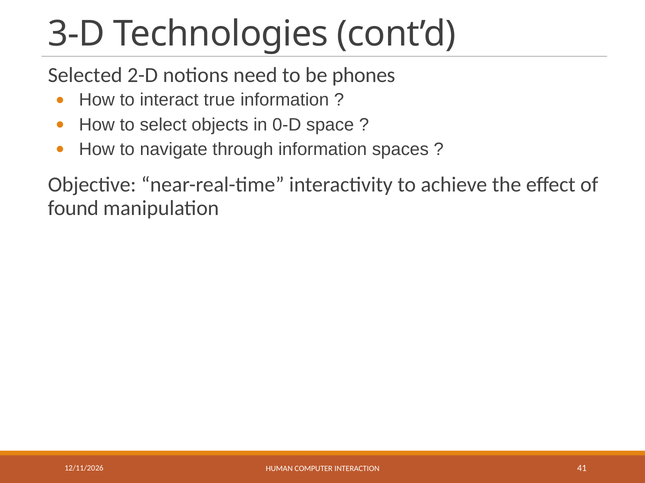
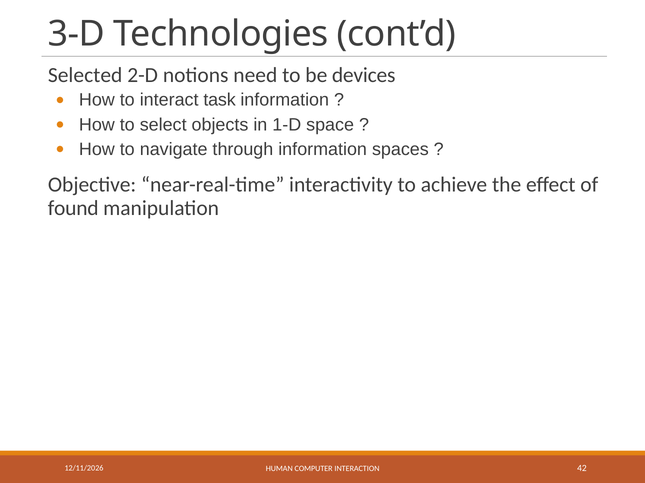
phones: phones -> devices
true: true -> task
0-D: 0-D -> 1-D
41: 41 -> 42
